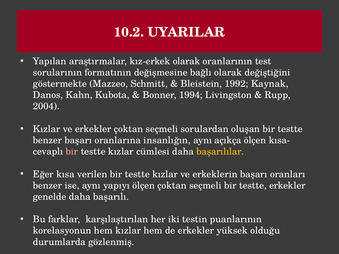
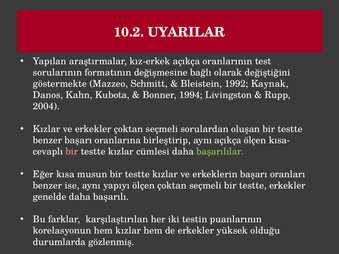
kız-erkek olarak: olarak -> açıkça
insanlığın: insanlığın -> birleştirip
başarılılar colour: yellow -> light green
verilen: verilen -> musun
